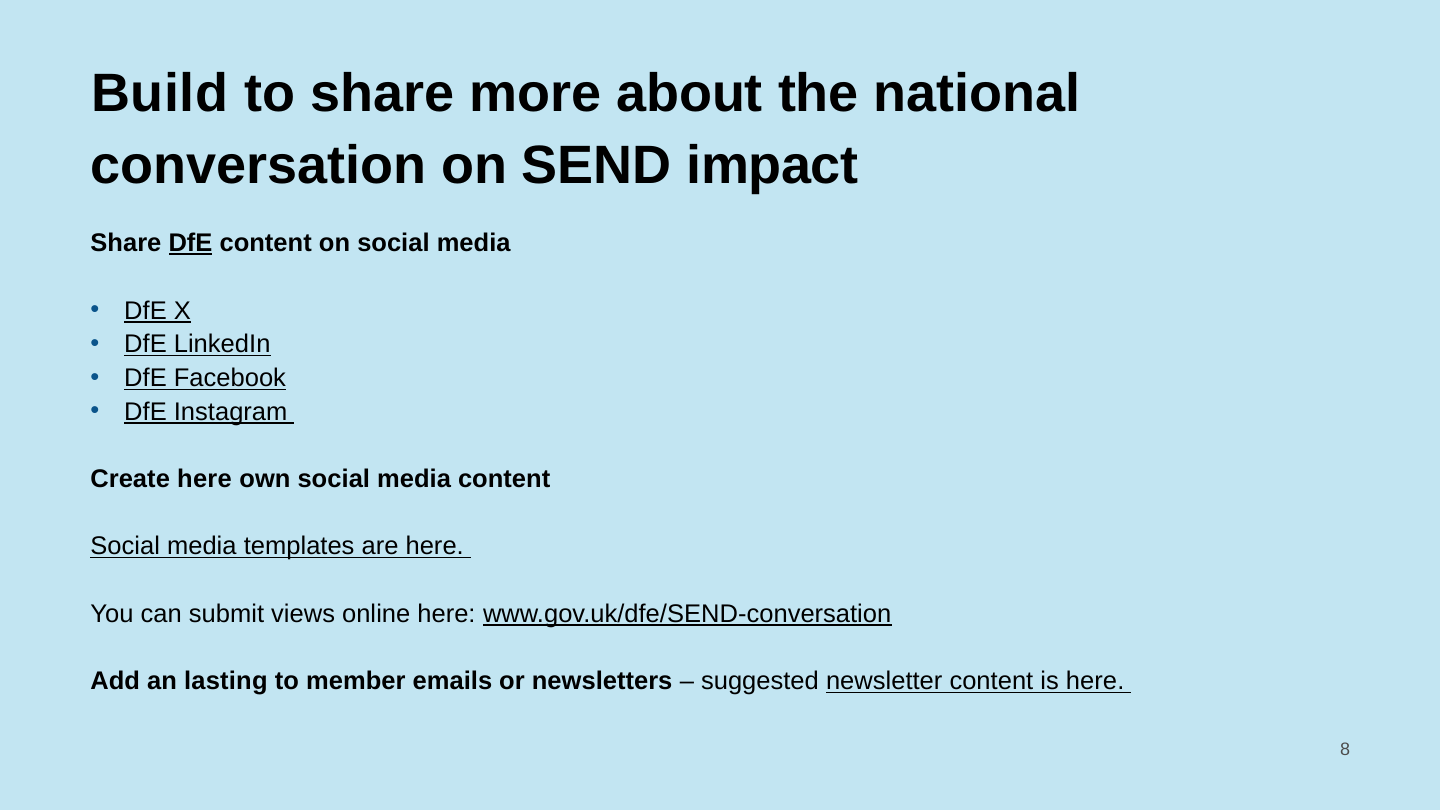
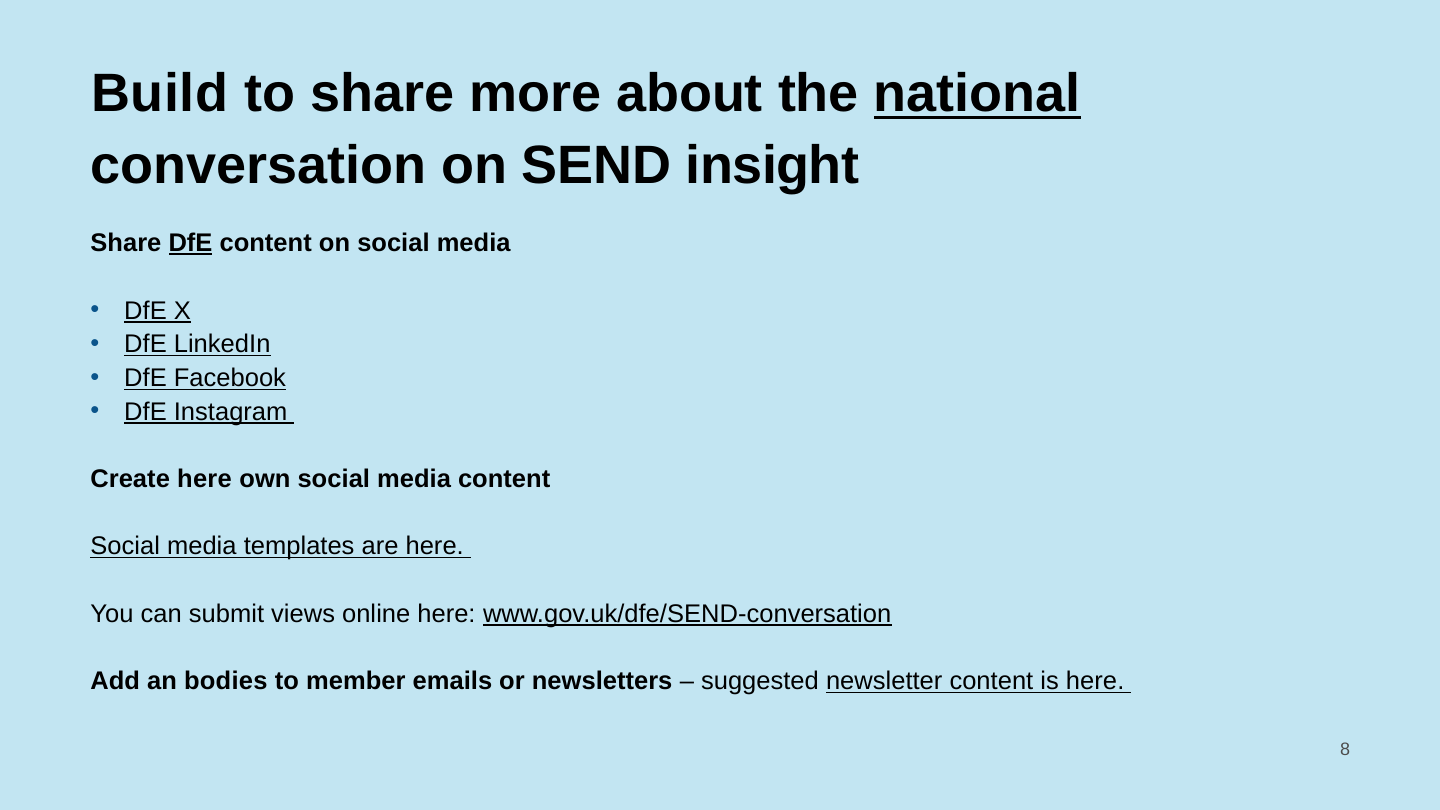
national underline: none -> present
impact: impact -> insight
lasting: lasting -> bodies
